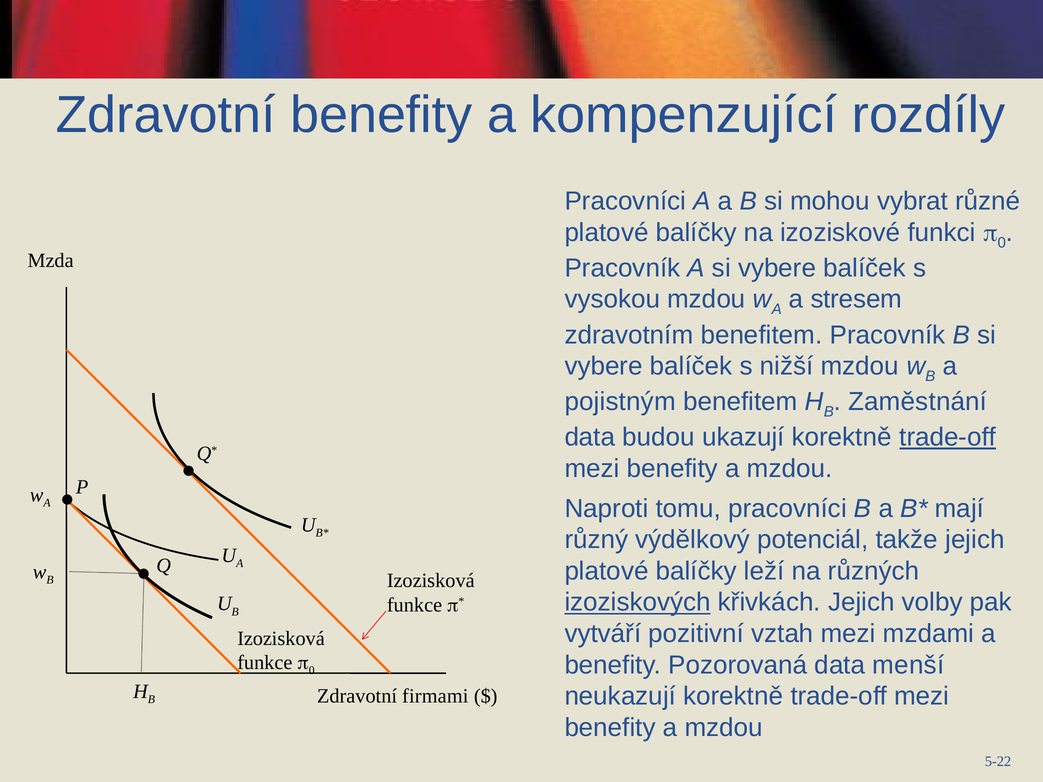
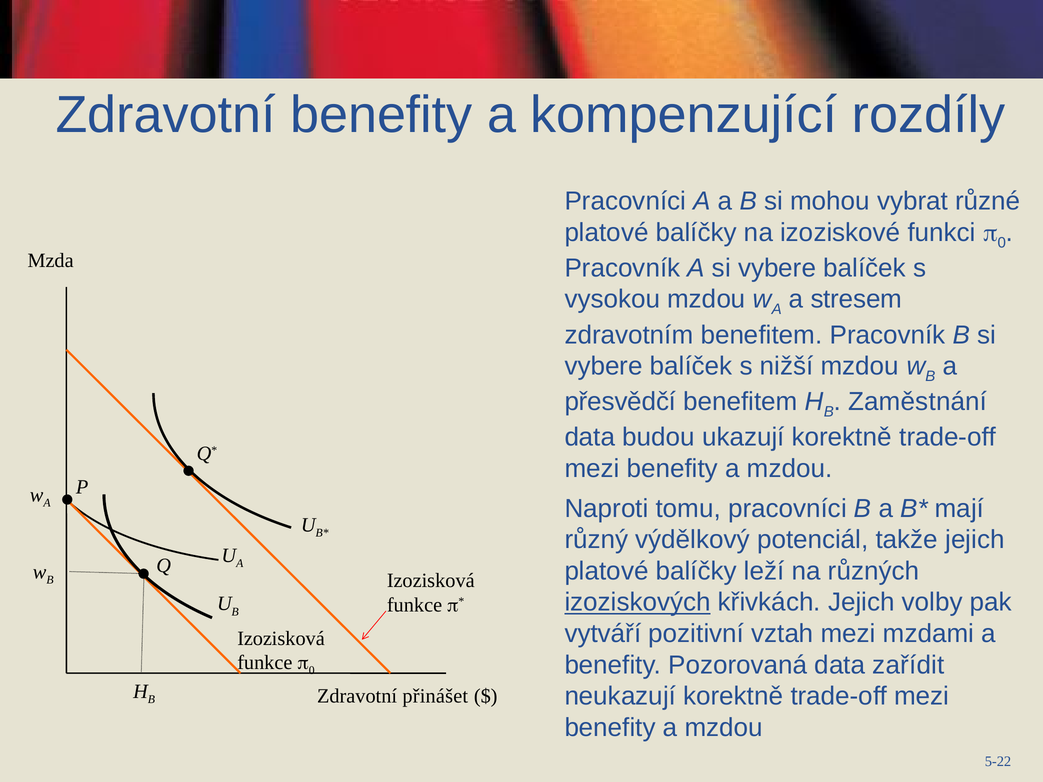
pojistným: pojistným -> přesvědčí
trade-off at (948, 437) underline: present -> none
menší: menší -> zařídit
firmami: firmami -> přinášet
